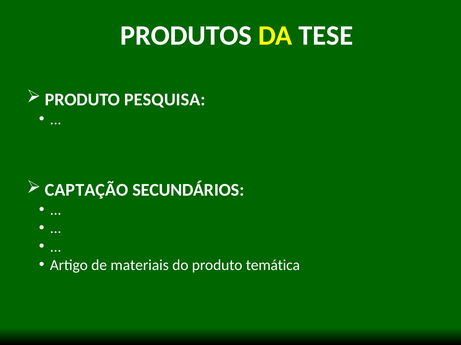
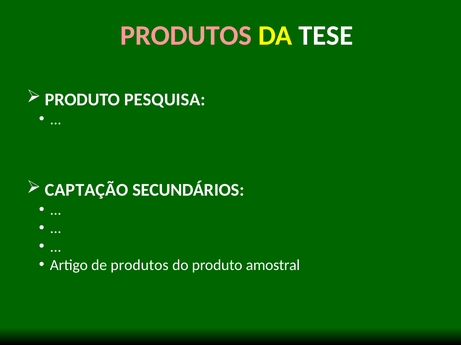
PRODUTOS at (186, 36) colour: white -> pink
de materiais: materiais -> produtos
temática: temática -> amostral
